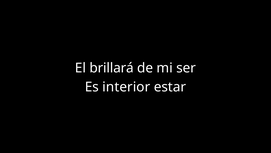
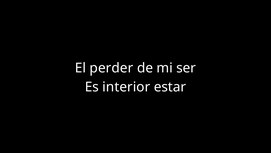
brillará: brillará -> perder
